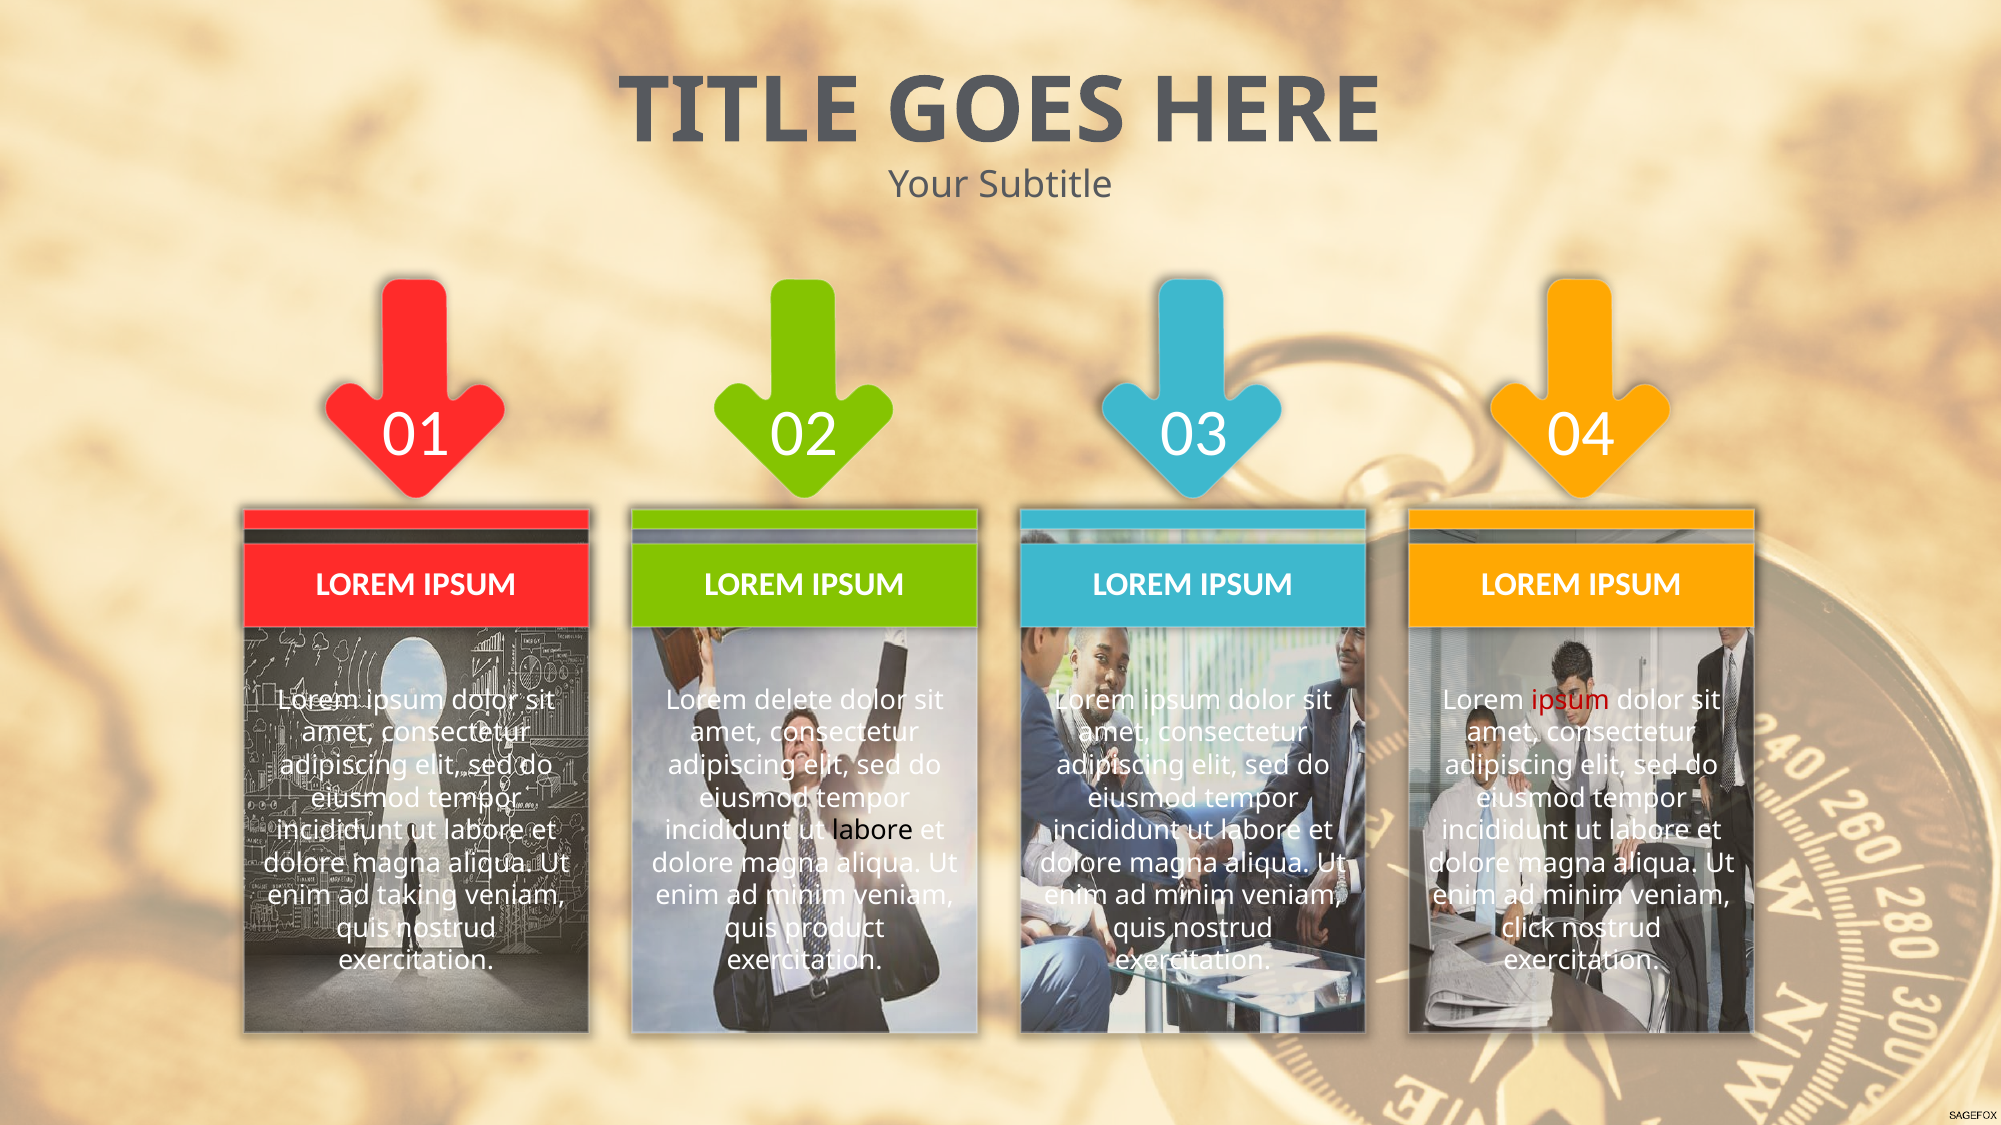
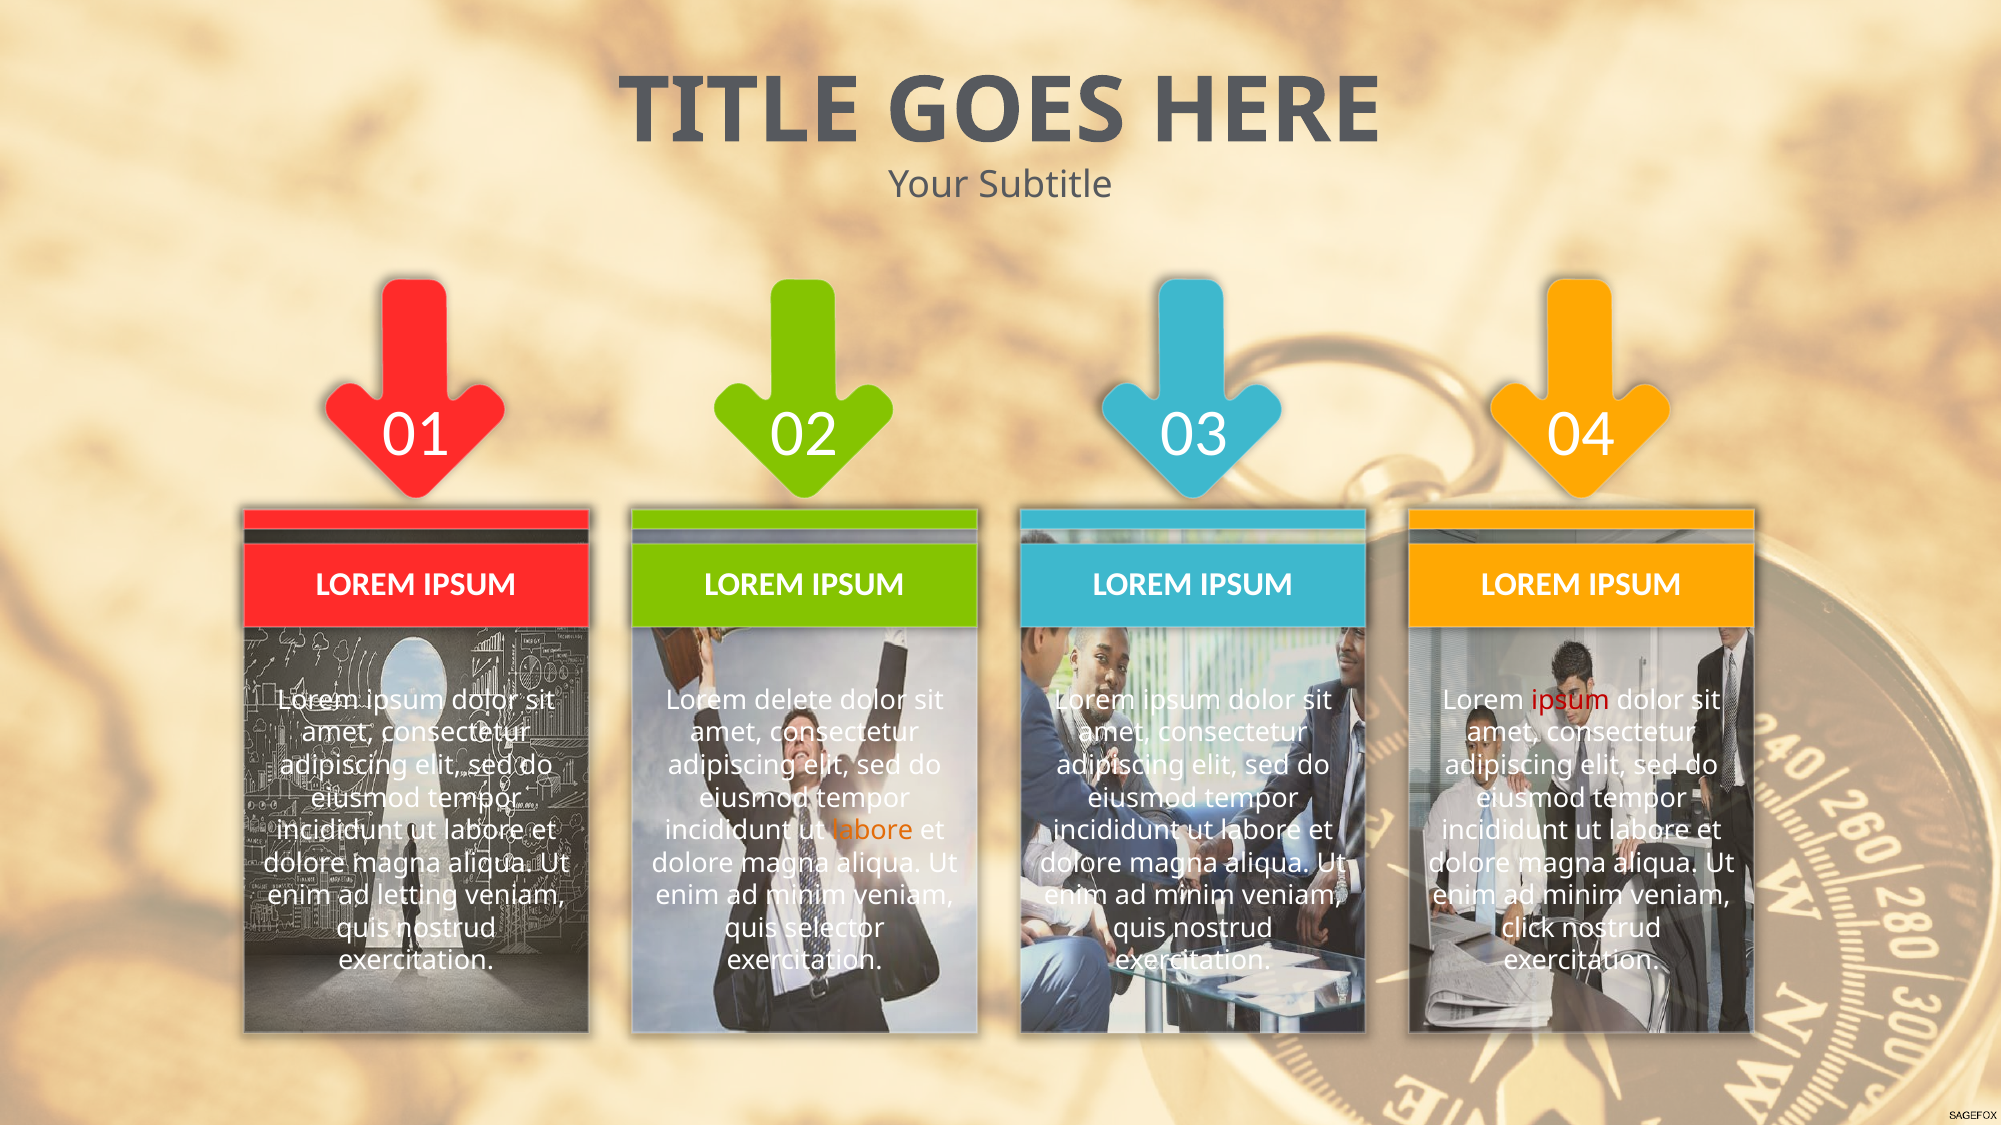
labore at (872, 831) colour: black -> orange
taking: taking -> letting
product: product -> selector
